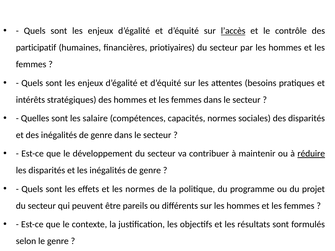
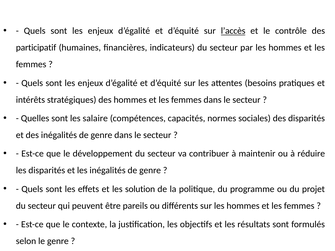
priotiyaires: priotiyaires -> indicateurs
réduire underline: present -> none
les normes: normes -> solution
